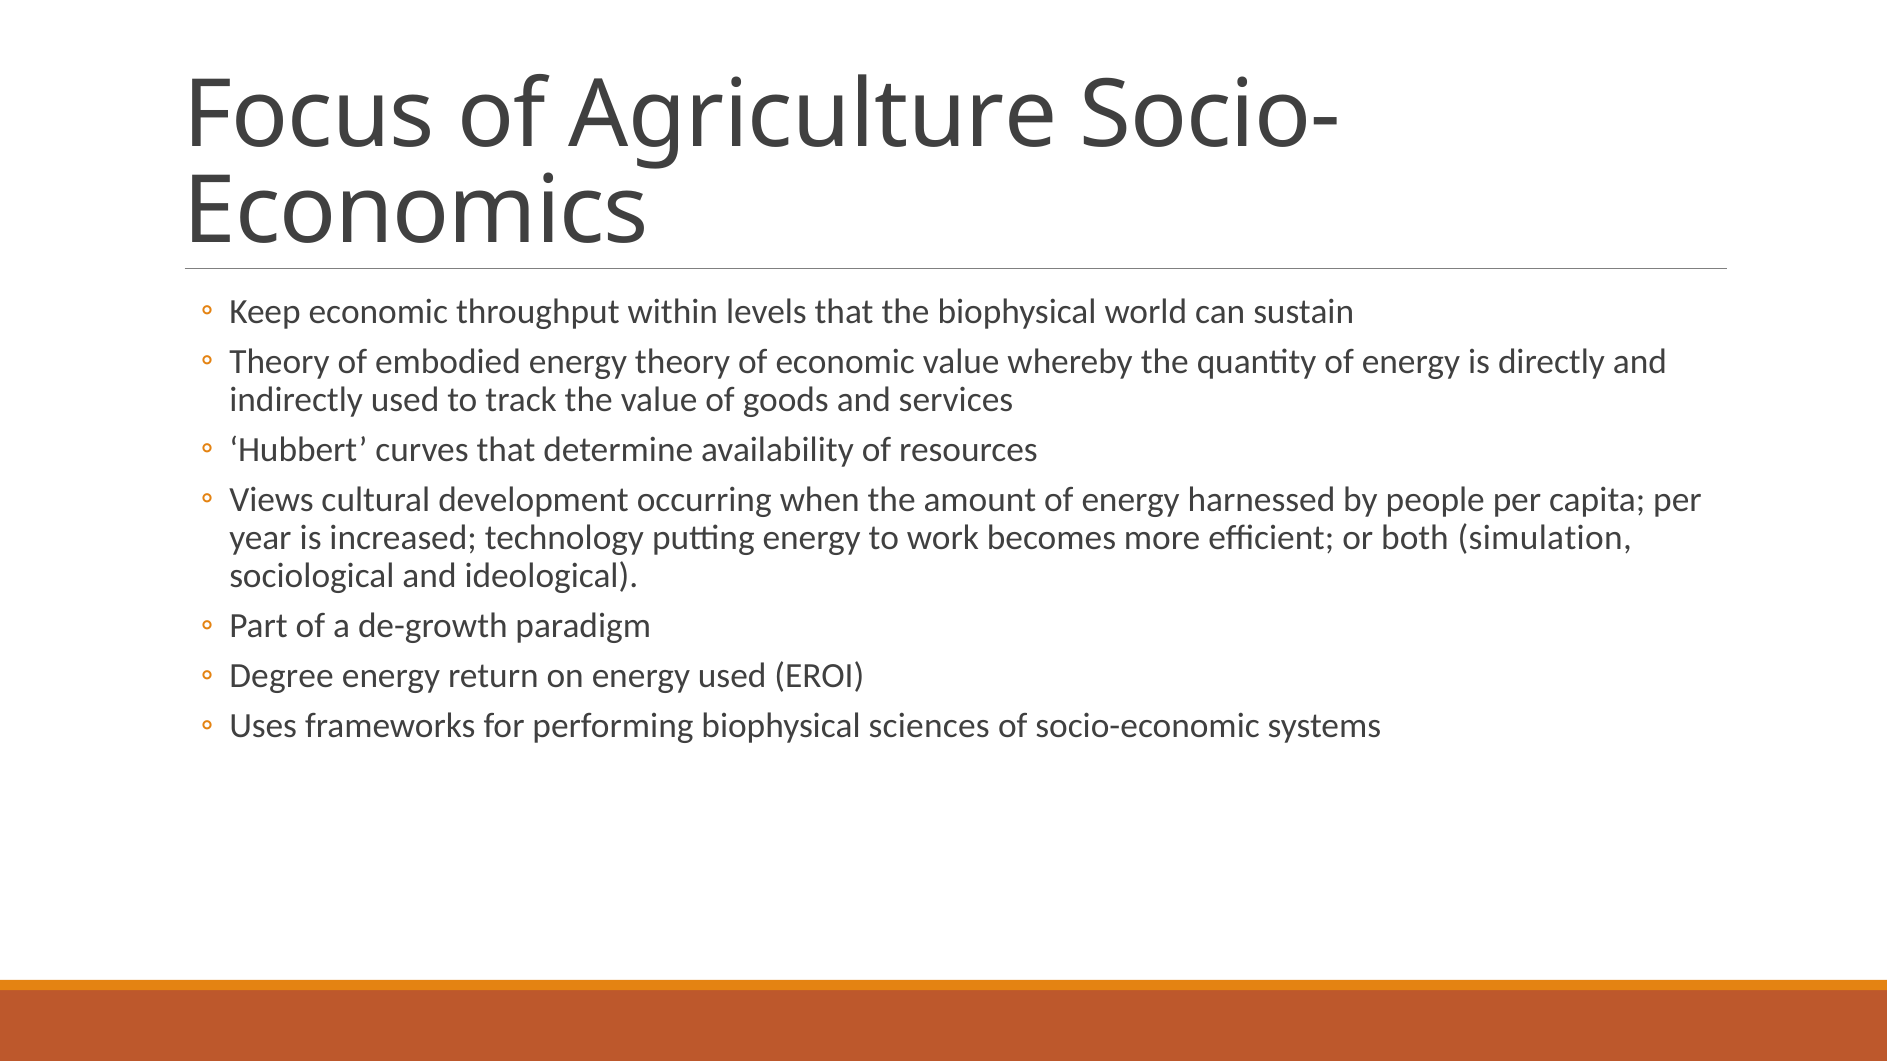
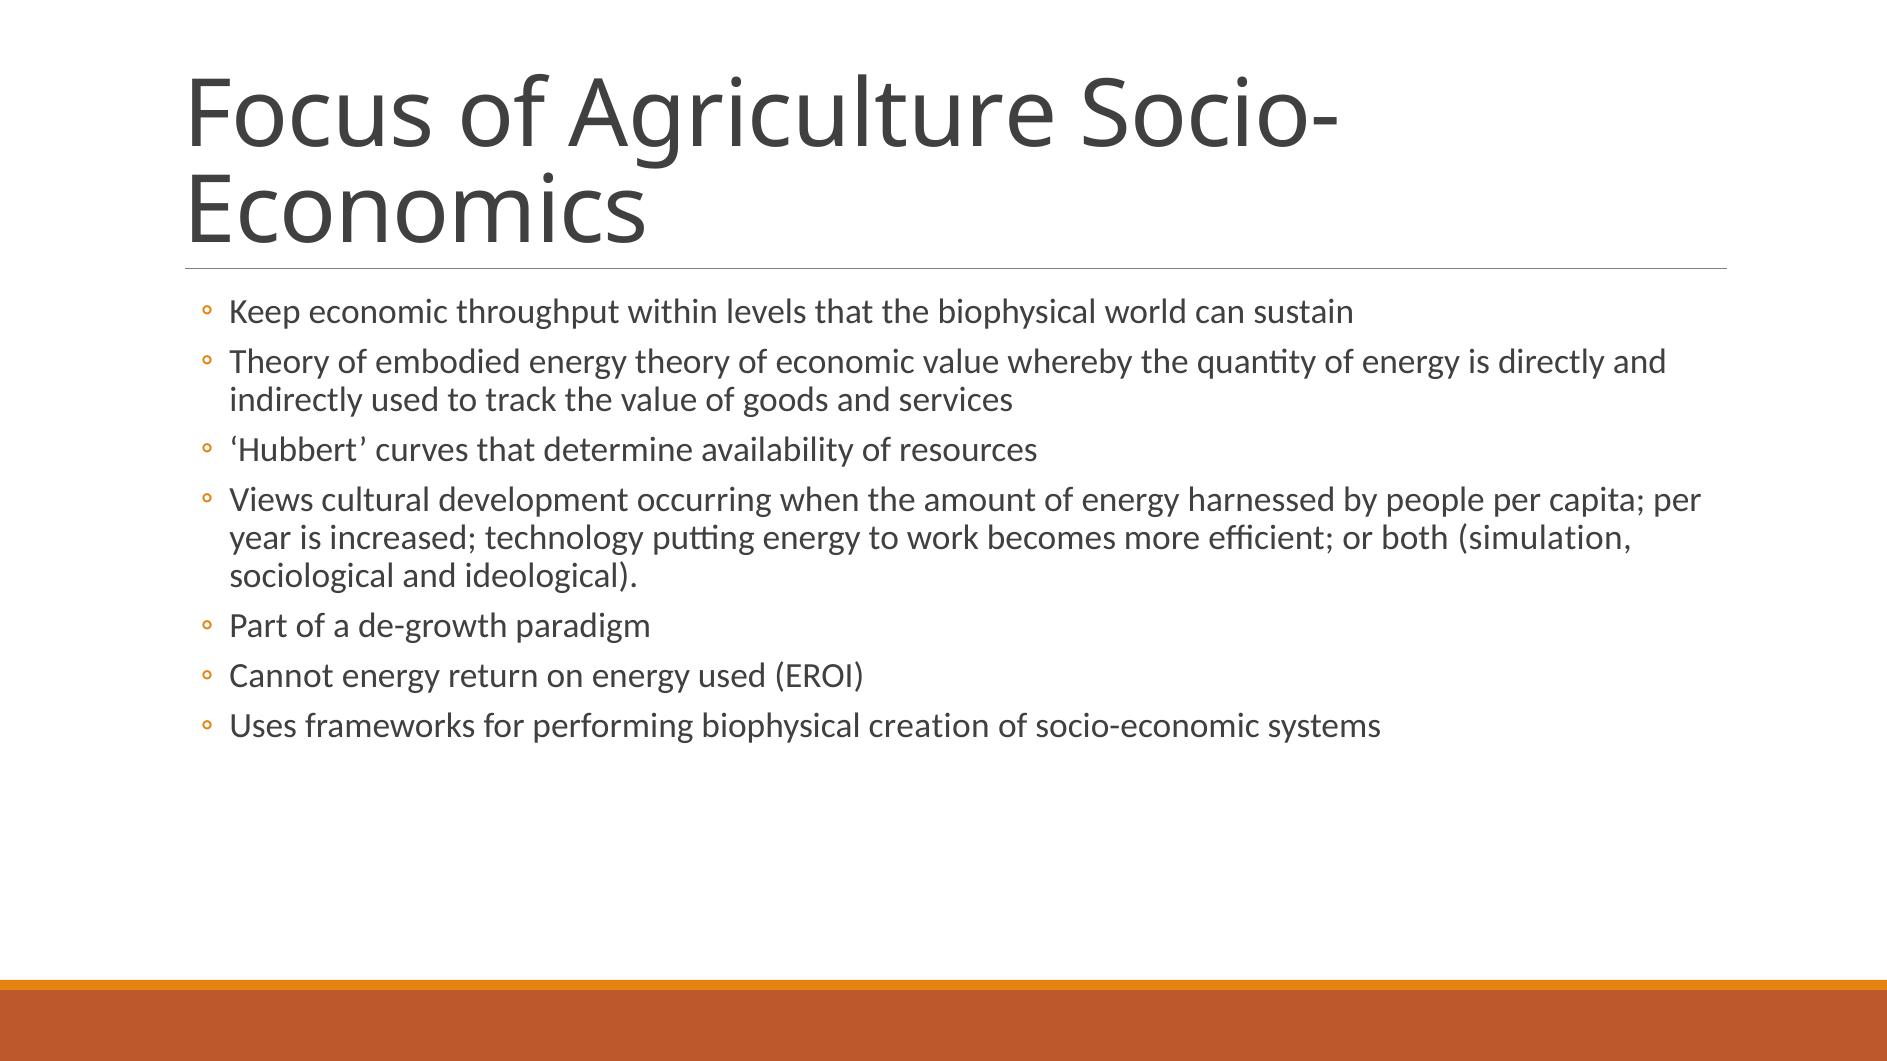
Degree: Degree -> Cannot
sciences: sciences -> creation
